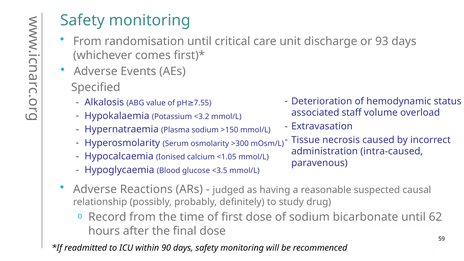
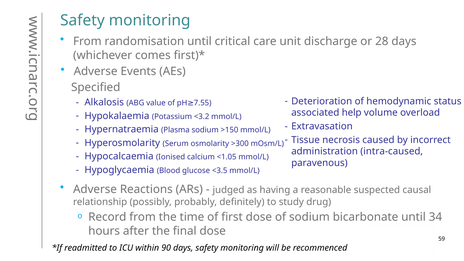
93: 93 -> 28
staff: staff -> help
62: 62 -> 34
